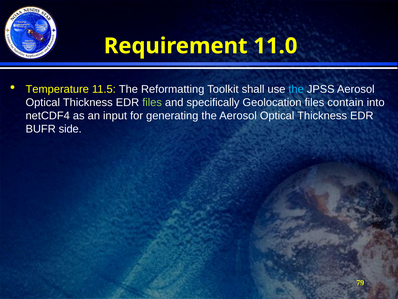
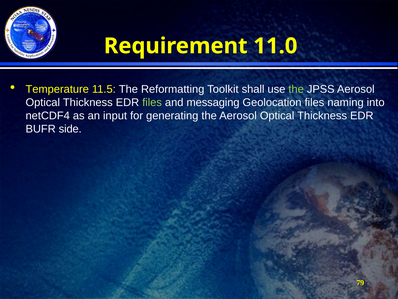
the at (296, 89) colour: light blue -> light green
specifically: specifically -> messaging
contain: contain -> naming
